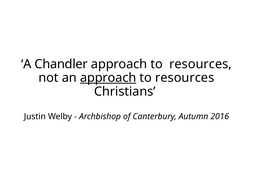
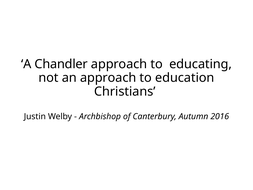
resources at (201, 64): resources -> educating
approach at (108, 78) underline: present -> none
resources at (185, 78): resources -> education
